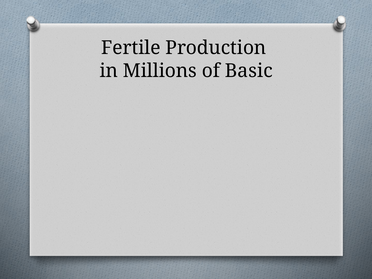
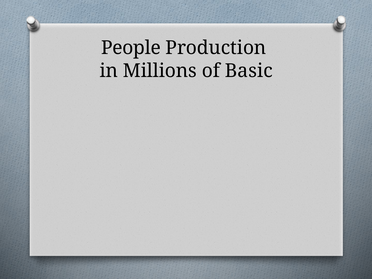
Fertile: Fertile -> People
